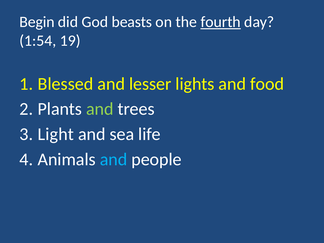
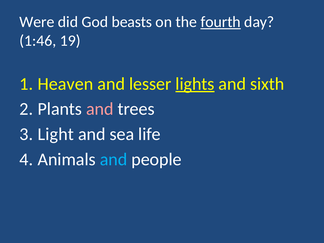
Begin: Begin -> Were
1:54: 1:54 -> 1:46
Blessed: Blessed -> Heaven
lights underline: none -> present
food: food -> sixth
and at (100, 109) colour: light green -> pink
